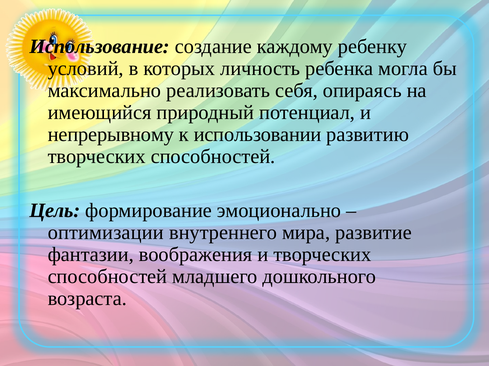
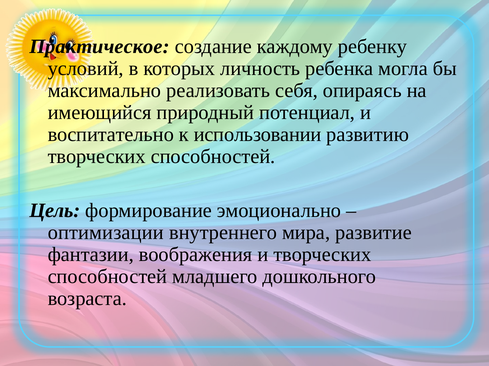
Использование: Использование -> Практическое
непрерывному: непрерывному -> воспитательно
